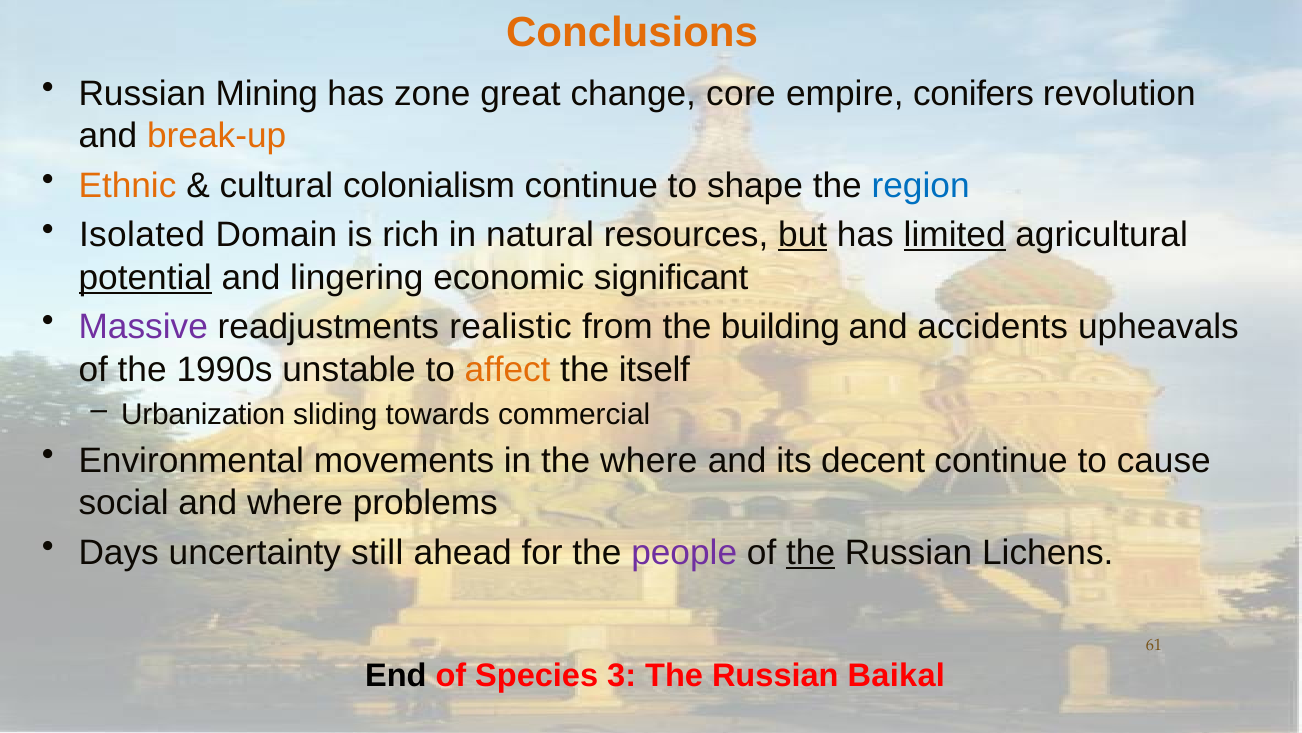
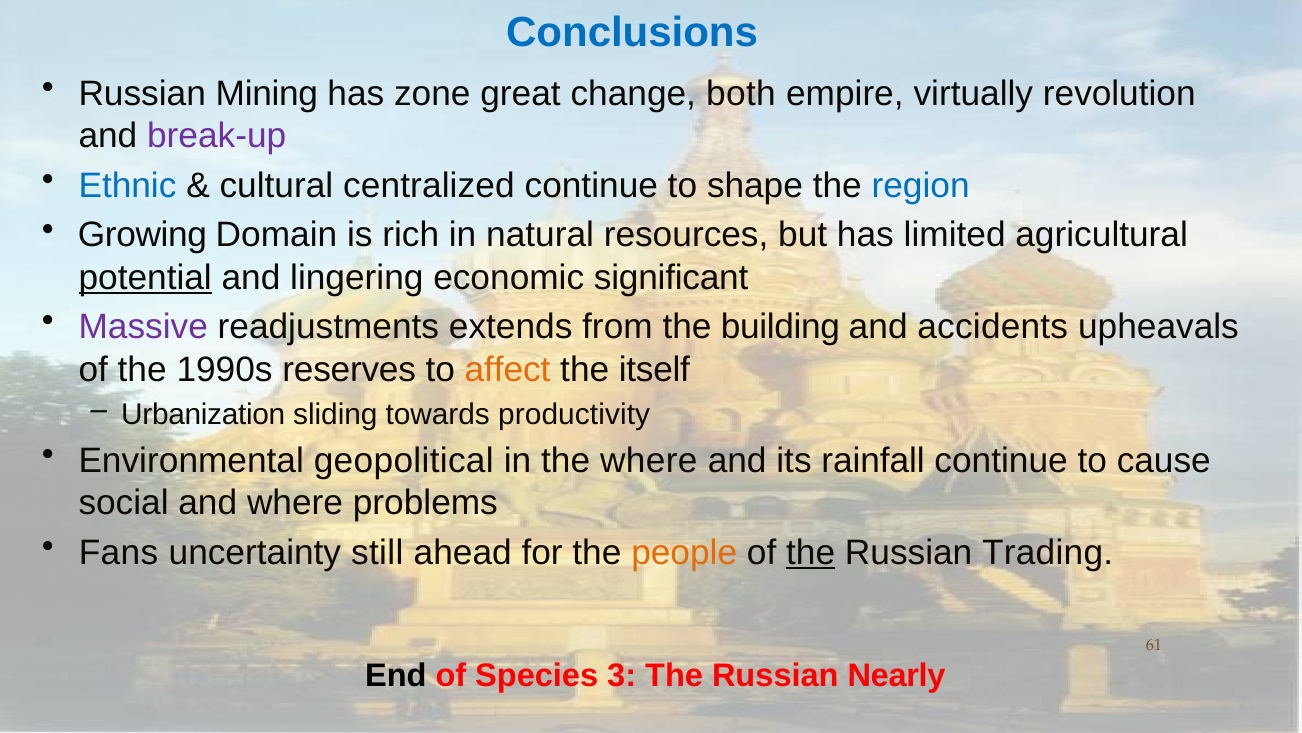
Conclusions colour: orange -> blue
core: core -> both
conifers: conifers -> virtually
break-up colour: orange -> purple
Ethnic colour: orange -> blue
colonialism: colonialism -> centralized
Isolated: Isolated -> Growing
but underline: present -> none
limited underline: present -> none
realistic: realistic -> extends
unstable: unstable -> reserves
commercial: commercial -> productivity
movements: movements -> geopolitical
decent: decent -> rainfall
Days: Days -> Fans
people colour: purple -> orange
Lichens: Lichens -> Trading
Baikal: Baikal -> Nearly
